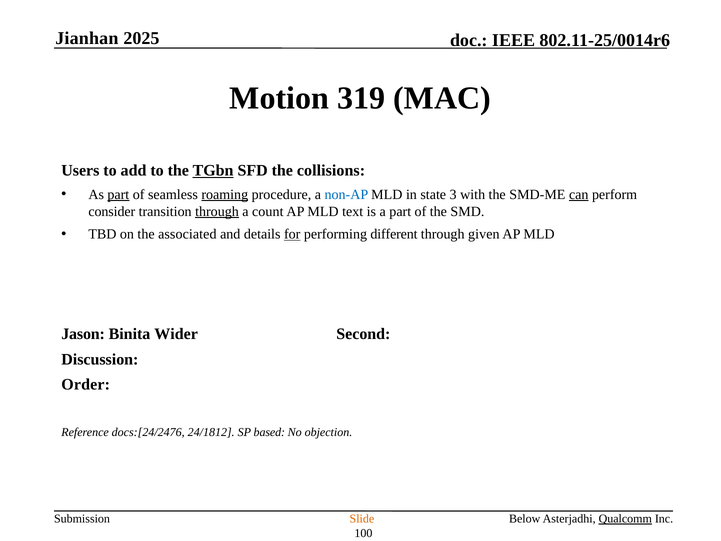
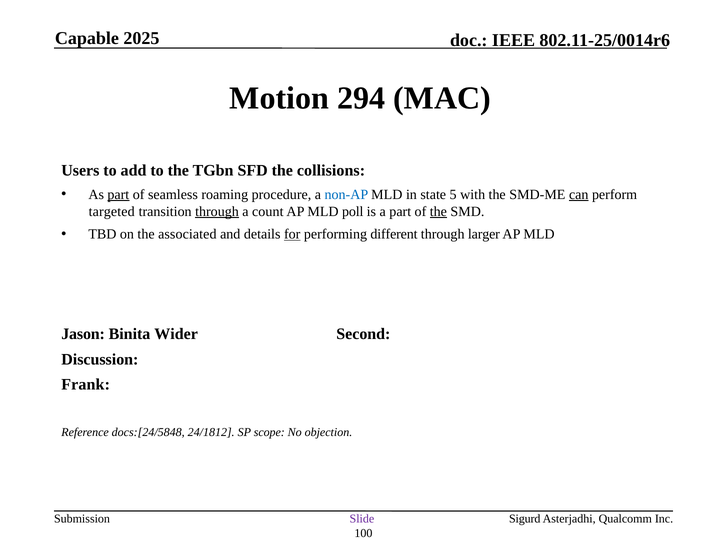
Jianhan: Jianhan -> Capable
319: 319 -> 294
TGbn underline: present -> none
roaming underline: present -> none
3: 3 -> 5
consider: consider -> targeted
text: text -> poll
the at (438, 211) underline: none -> present
given: given -> larger
Order: Order -> Frank
docs:[24/2476: docs:[24/2476 -> docs:[24/5848
based: based -> scope
Slide colour: orange -> purple
Below: Below -> Sigurd
Qualcomm underline: present -> none
